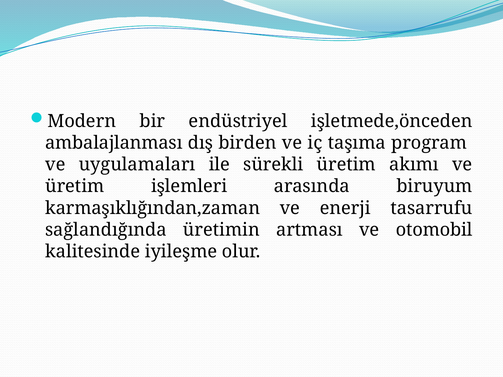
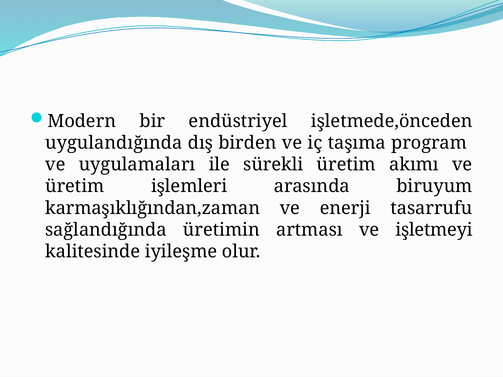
ambalajlanması: ambalajlanması -> uygulandığında
otomobil: otomobil -> işletmeyi
